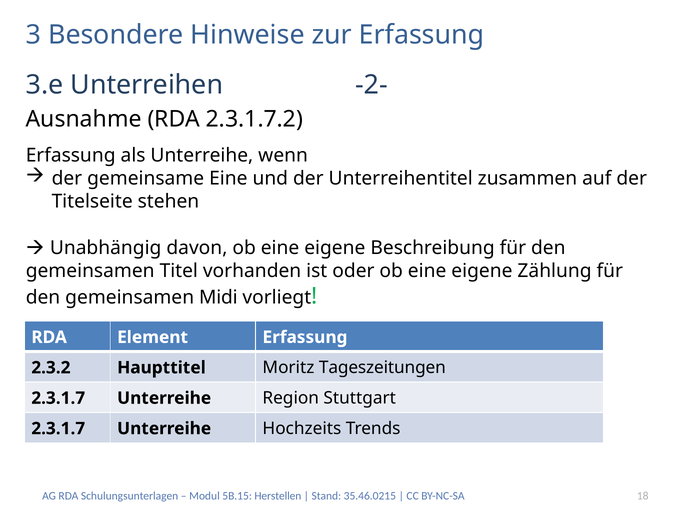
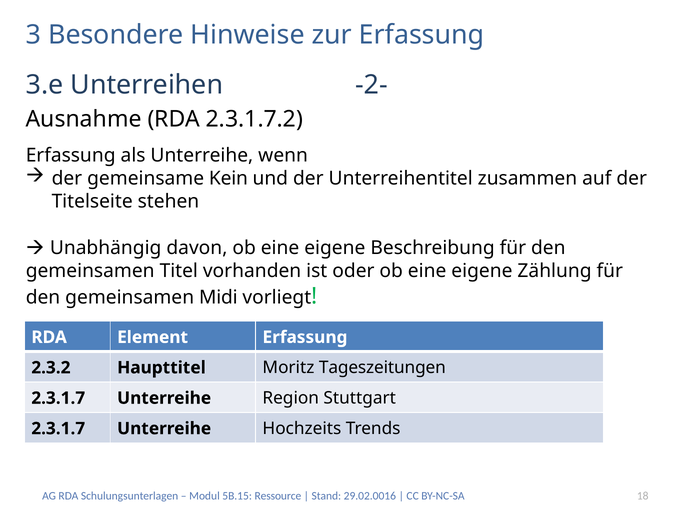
gemeinsame Eine: Eine -> Kein
Herstellen: Herstellen -> Ressource
35.46.0215: 35.46.0215 -> 29.02.0016
